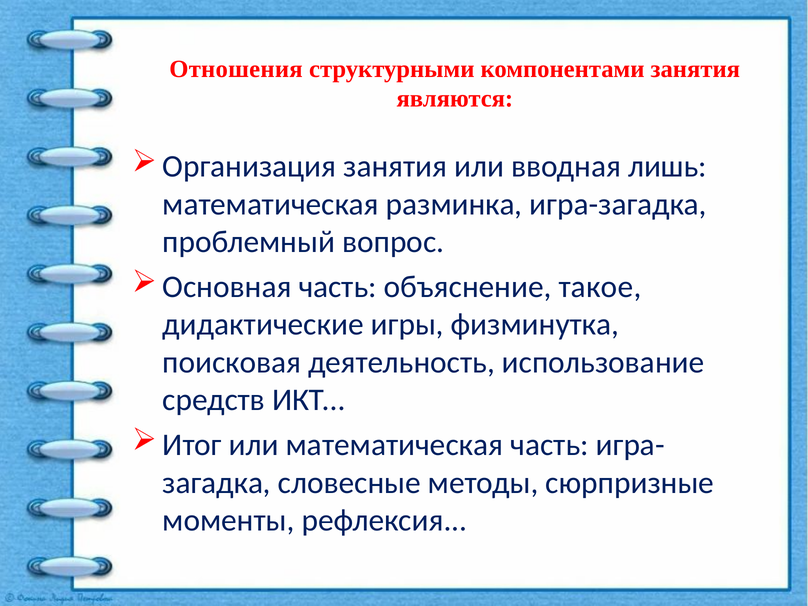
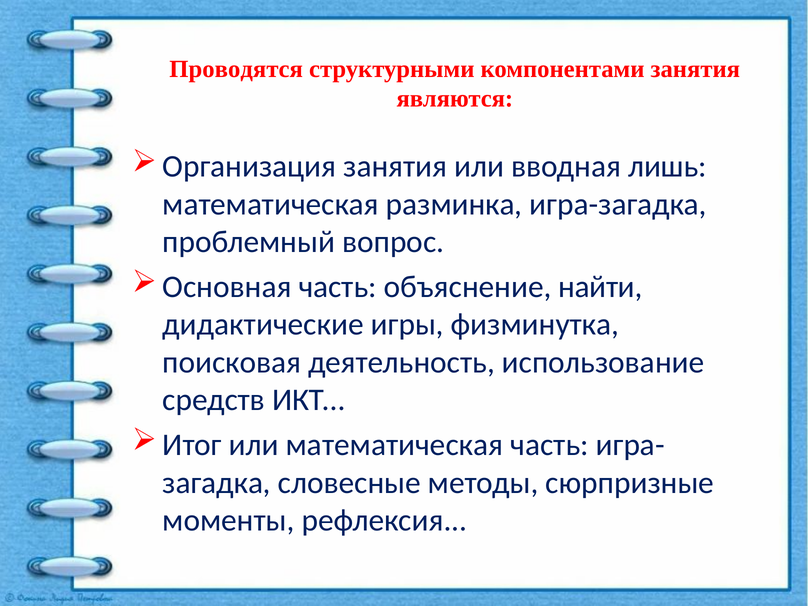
Отношения: Отношения -> Проводятся
такое: такое -> найти
